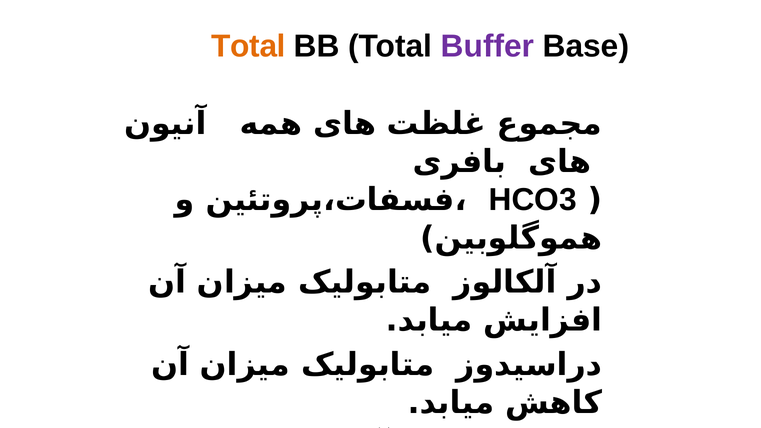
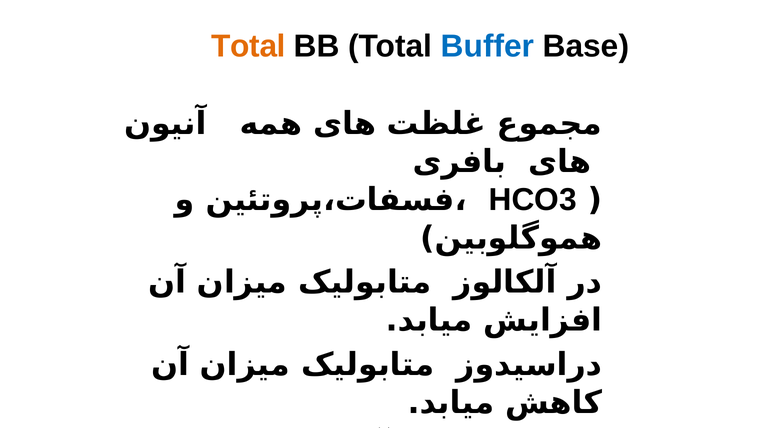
Buffer colour: purple -> blue
